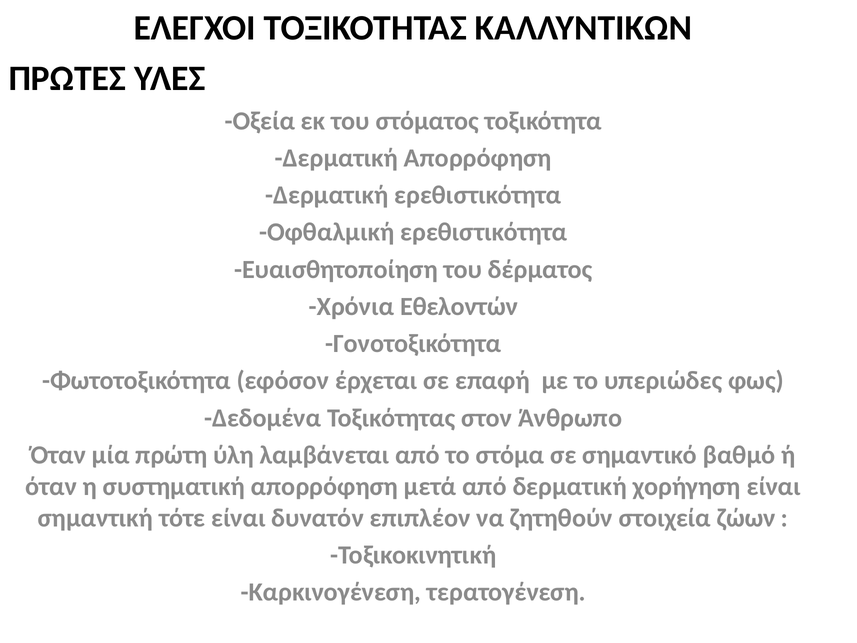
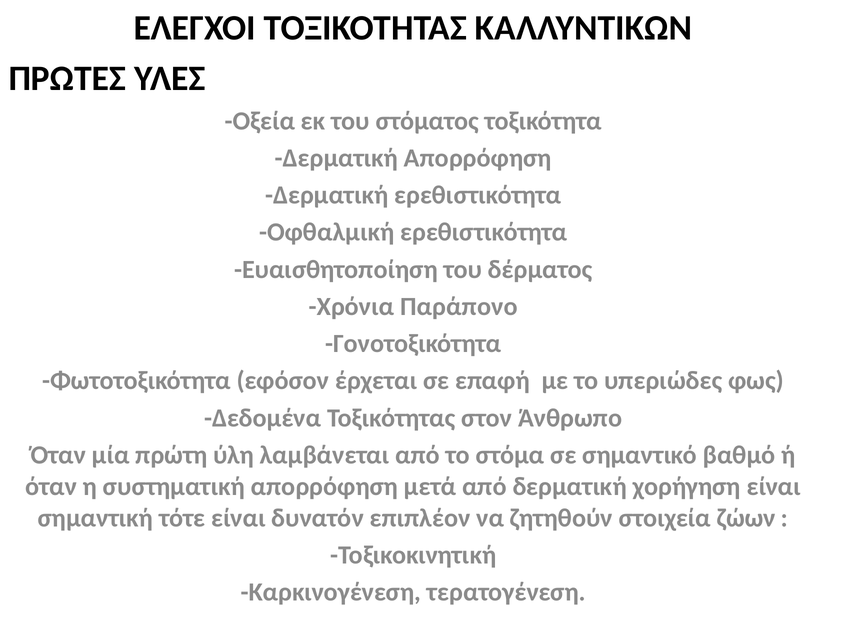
Εθελοντών: Εθελοντών -> Παράπονο
